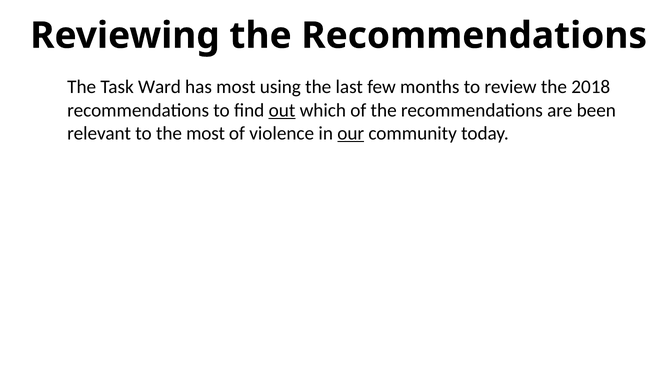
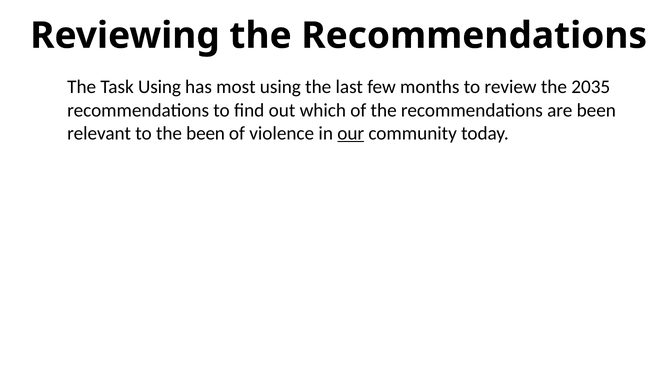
Task Ward: Ward -> Using
2018: 2018 -> 2035
out underline: present -> none
the most: most -> been
